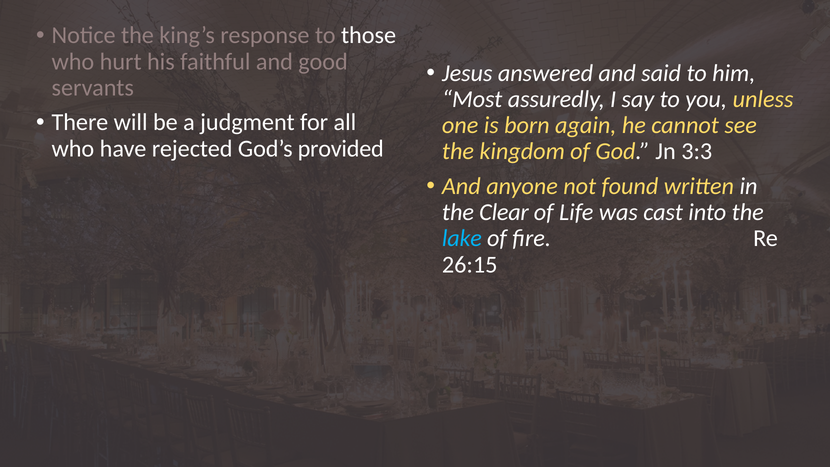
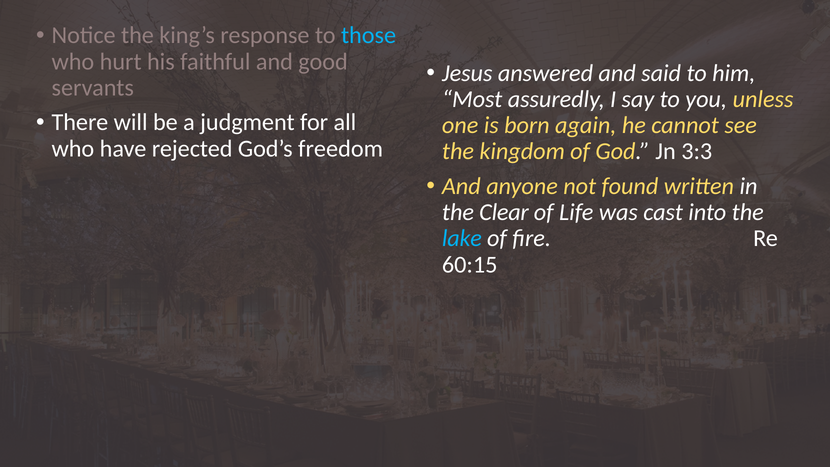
those colour: white -> light blue
provided: provided -> freedom
26:15: 26:15 -> 60:15
